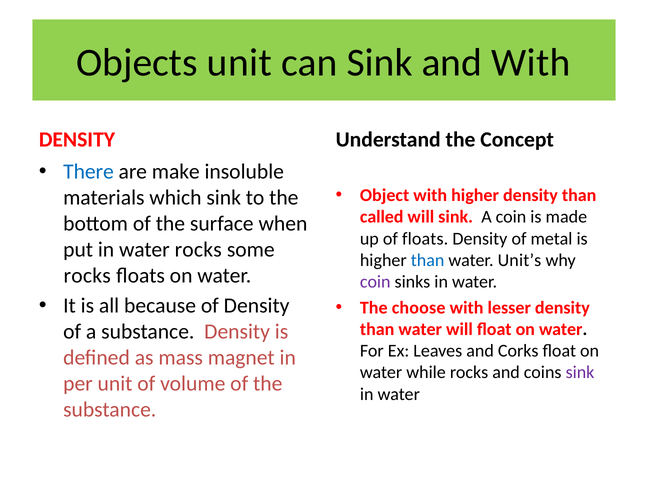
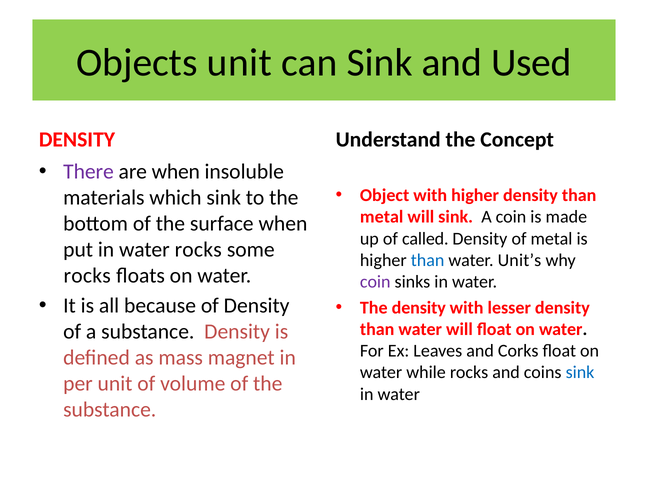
and With: With -> Used
There colour: blue -> purple
are make: make -> when
called at (382, 217): called -> metal
of floats: floats -> called
The choose: choose -> density
sink at (580, 373) colour: purple -> blue
